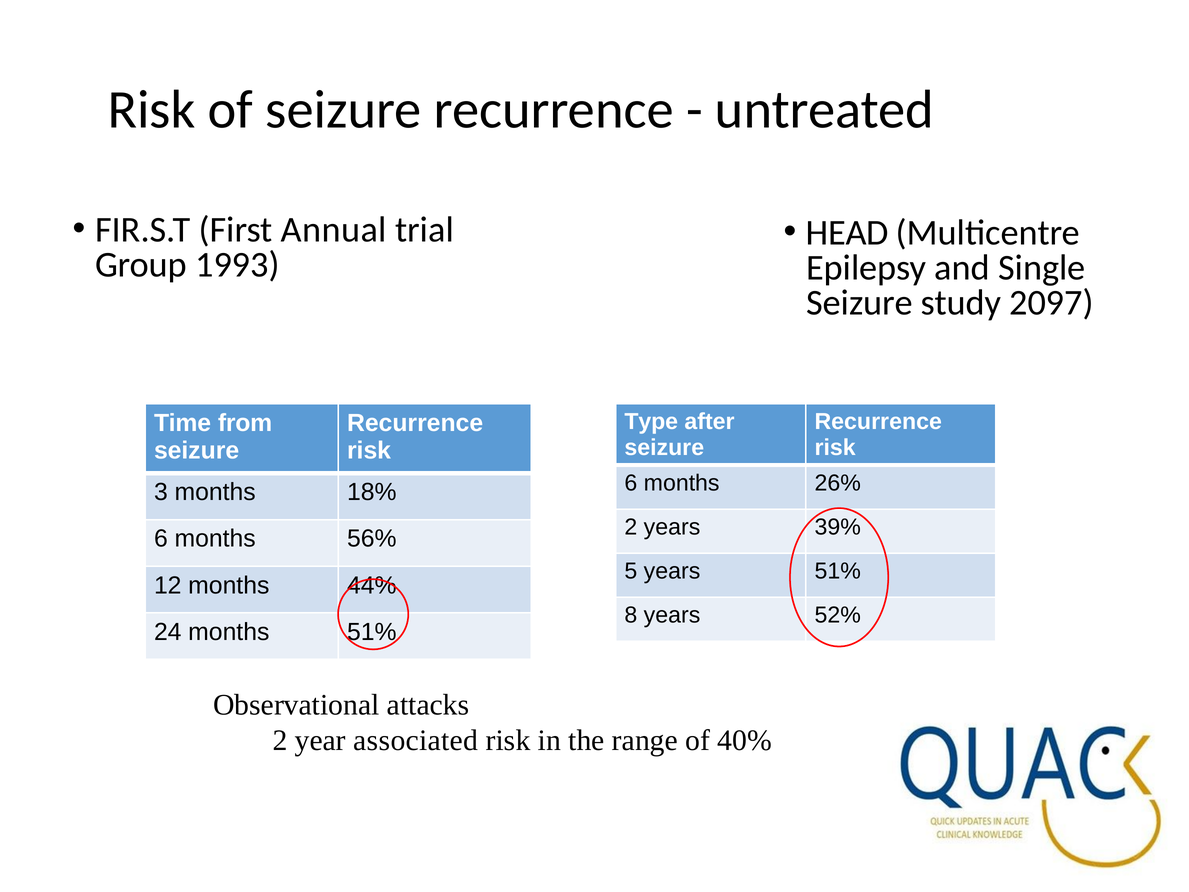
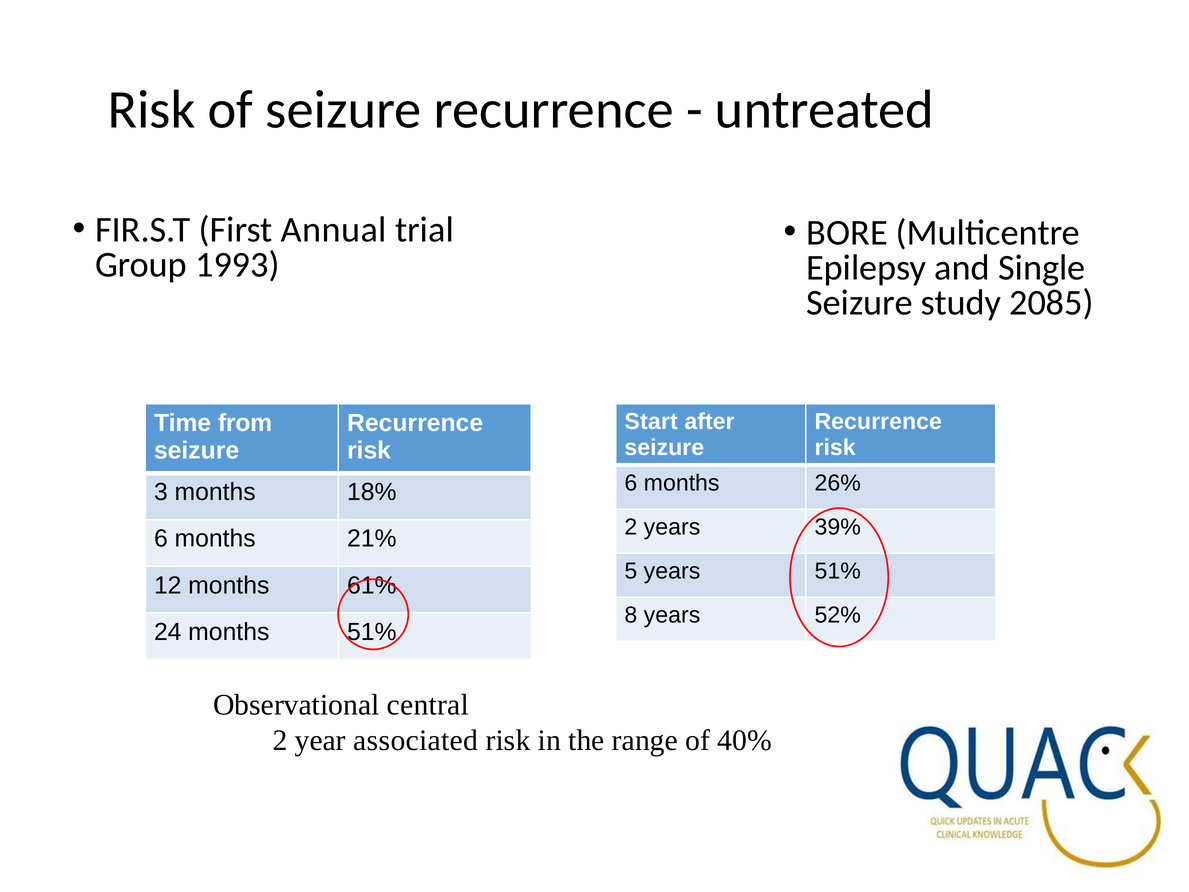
HEAD: HEAD -> BORE
2097: 2097 -> 2085
Type: Type -> Start
56%: 56% -> 21%
44%: 44% -> 61%
attacks: attacks -> central
